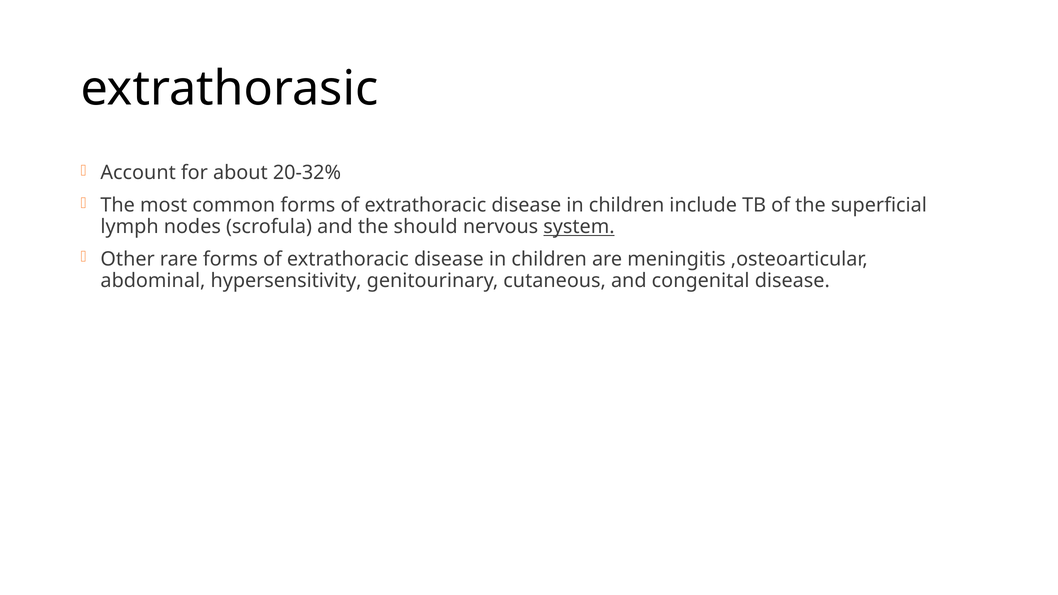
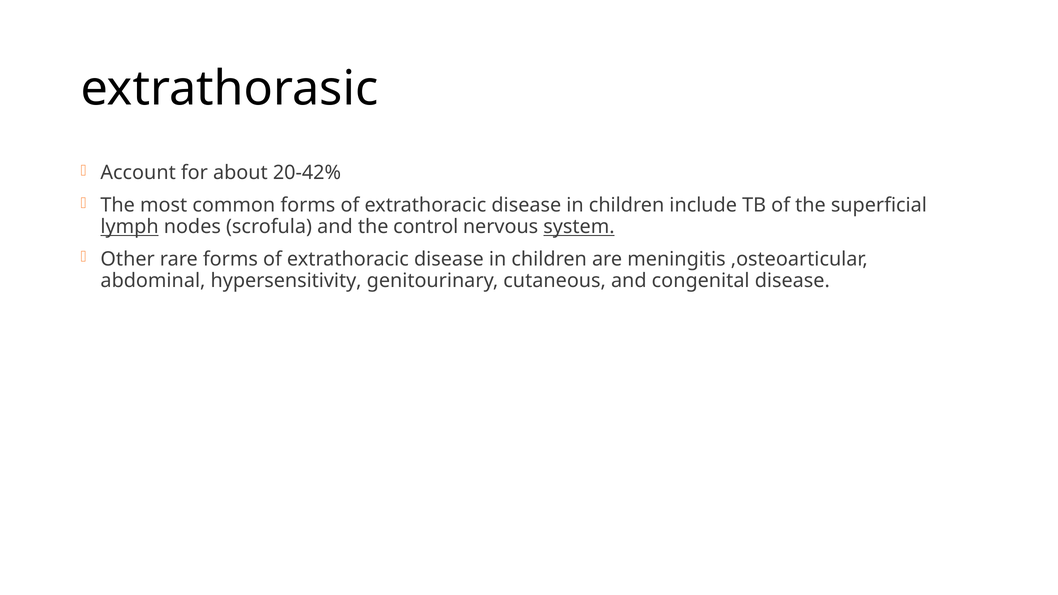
20-32%: 20-32% -> 20-42%
lymph underline: none -> present
should: should -> control
